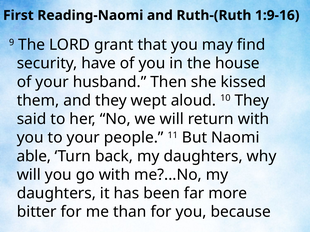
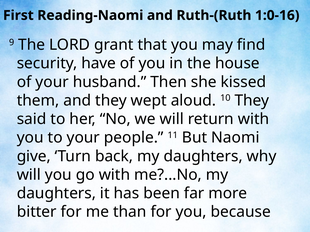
1:9-16: 1:9-16 -> 1:0-16
able: able -> give
